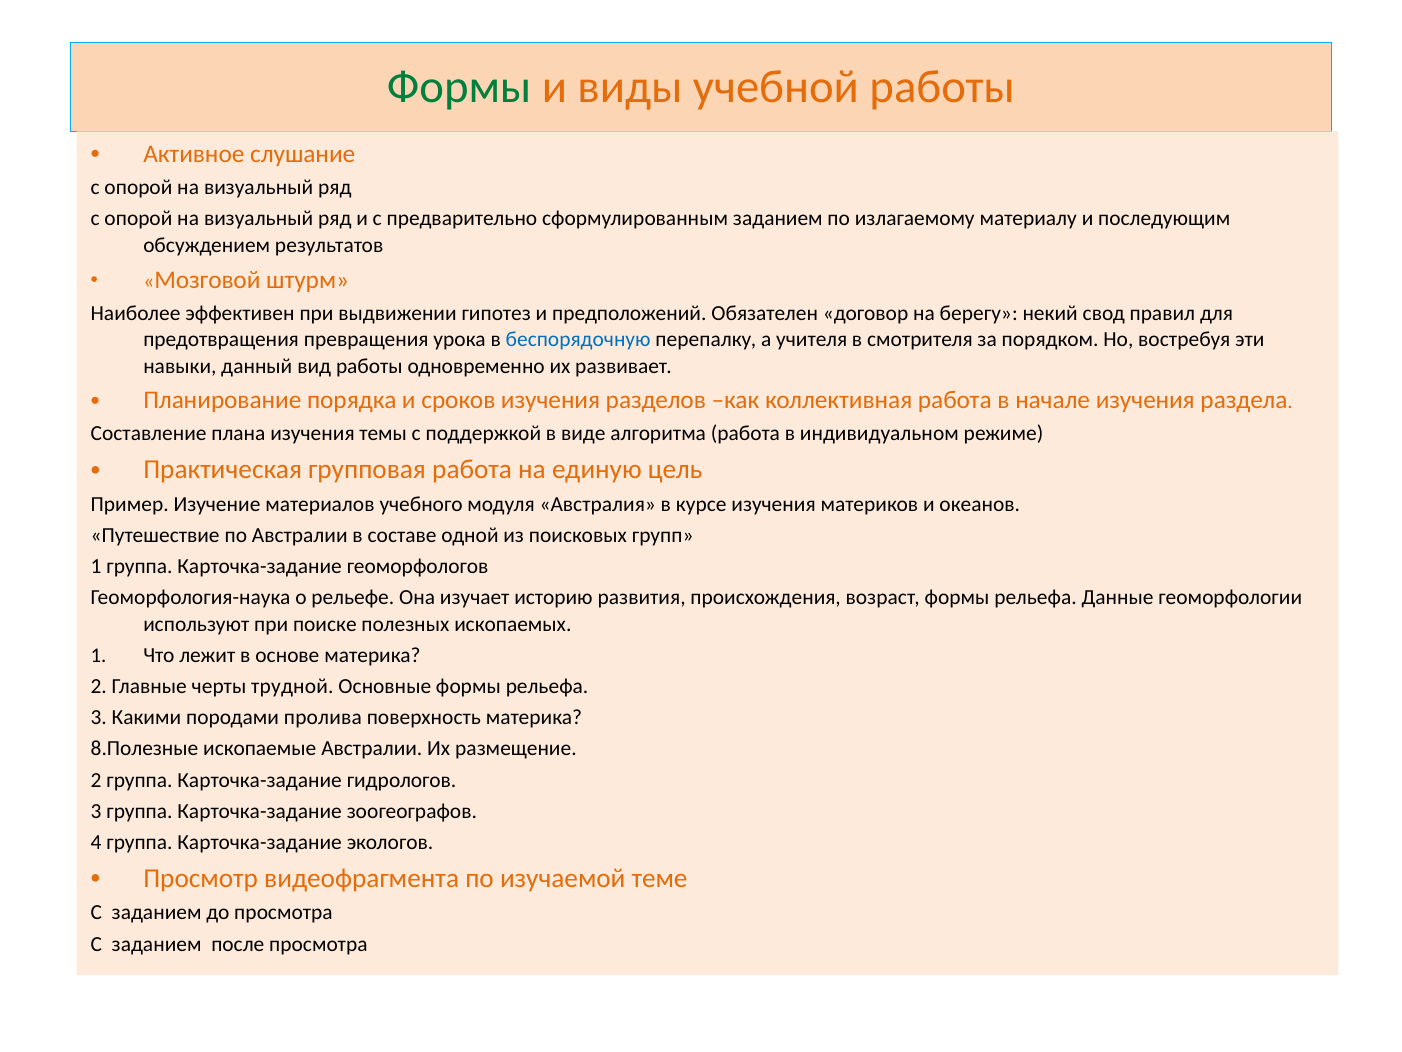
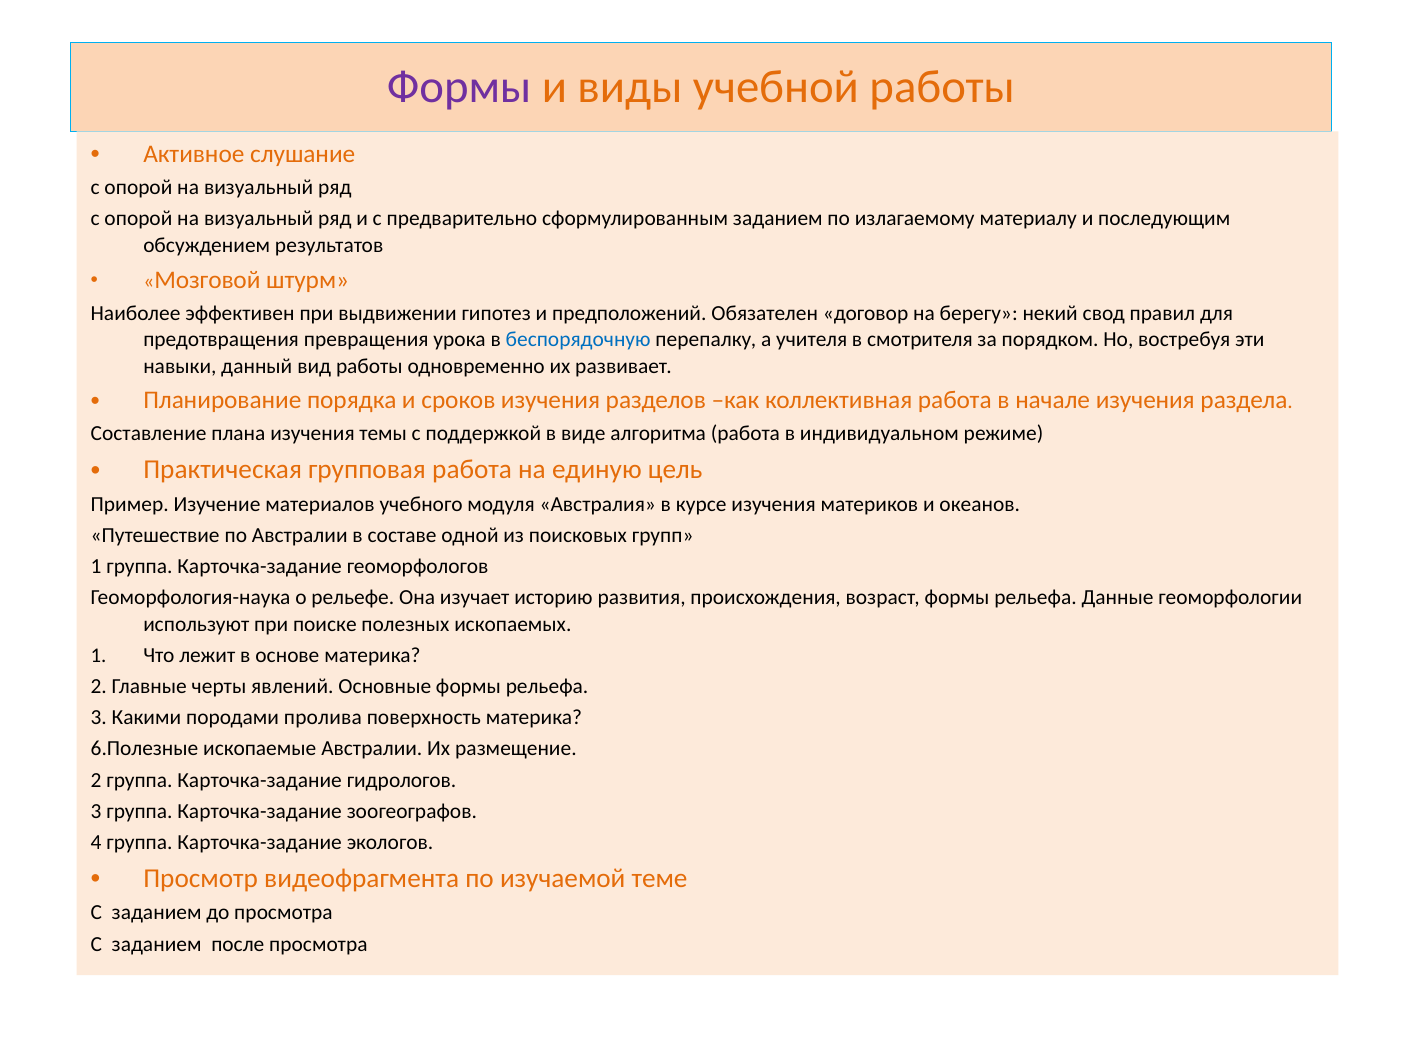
Формы at (459, 87) colour: green -> purple
трудной: трудной -> явлений
8.Полезные: 8.Полезные -> 6.Полезные
